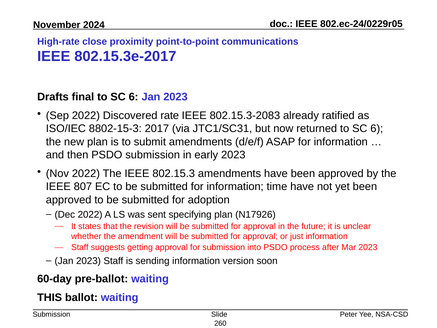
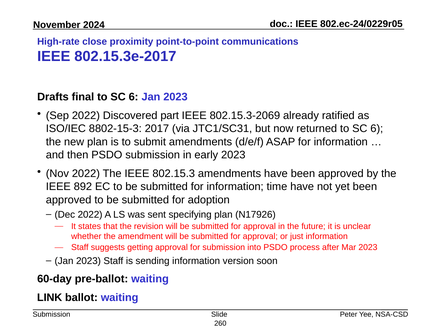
rate: rate -> part
802.15.3-2083: 802.15.3-2083 -> 802.15.3-2069
807: 807 -> 892
THIS: THIS -> LINK
